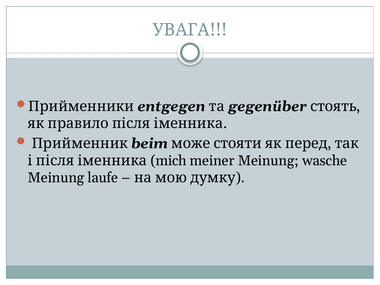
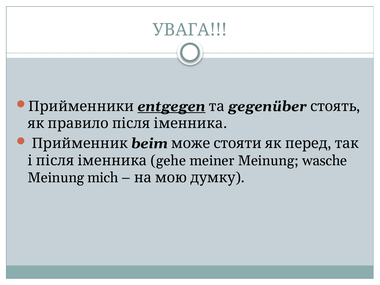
entgegen underline: none -> present
mich: mich -> gehe
laufe: laufe -> mich
